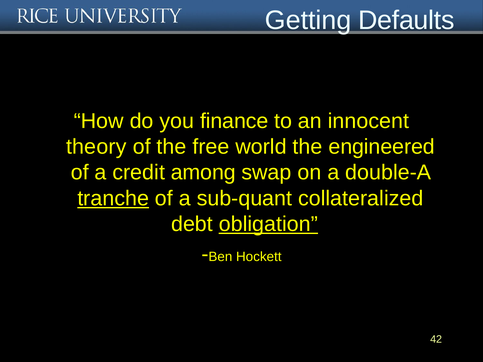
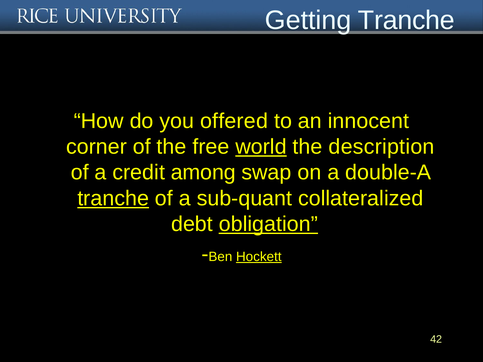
Getting Defaults: Defaults -> Tranche
finance: finance -> offered
theory: theory -> corner
world underline: none -> present
engineered: engineered -> description
Hockett underline: none -> present
